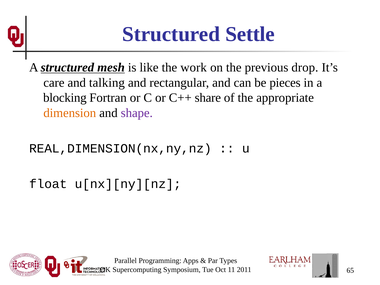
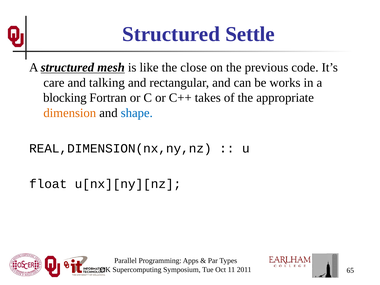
work: work -> close
drop: drop -> code
pieces: pieces -> works
share: share -> takes
shape colour: purple -> blue
